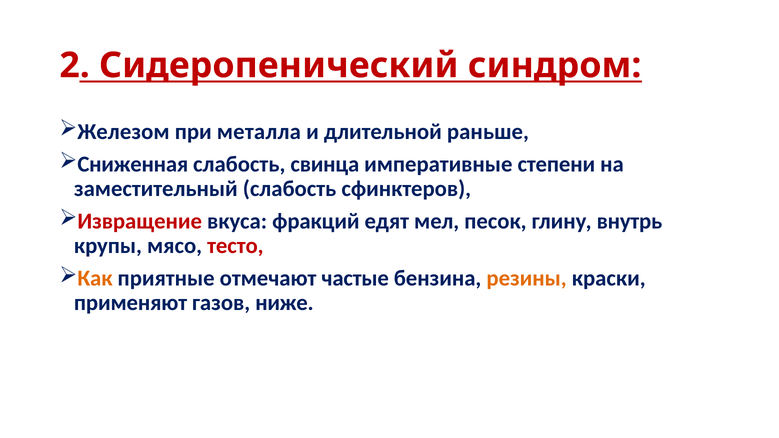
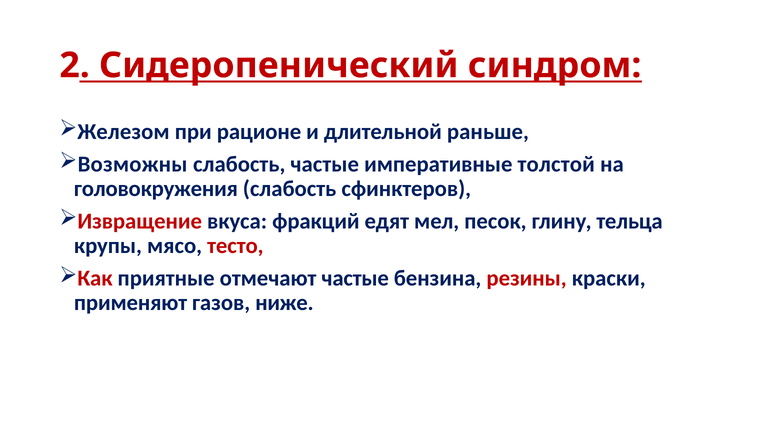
металла: металла -> рационе
Сниженная: Сниженная -> Возможны
слабость свинца: свинца -> частые
степени: степени -> толстой
заместительный: заместительный -> головокружения
внутрь: внутрь -> тельца
Как colour: orange -> red
резины colour: orange -> red
